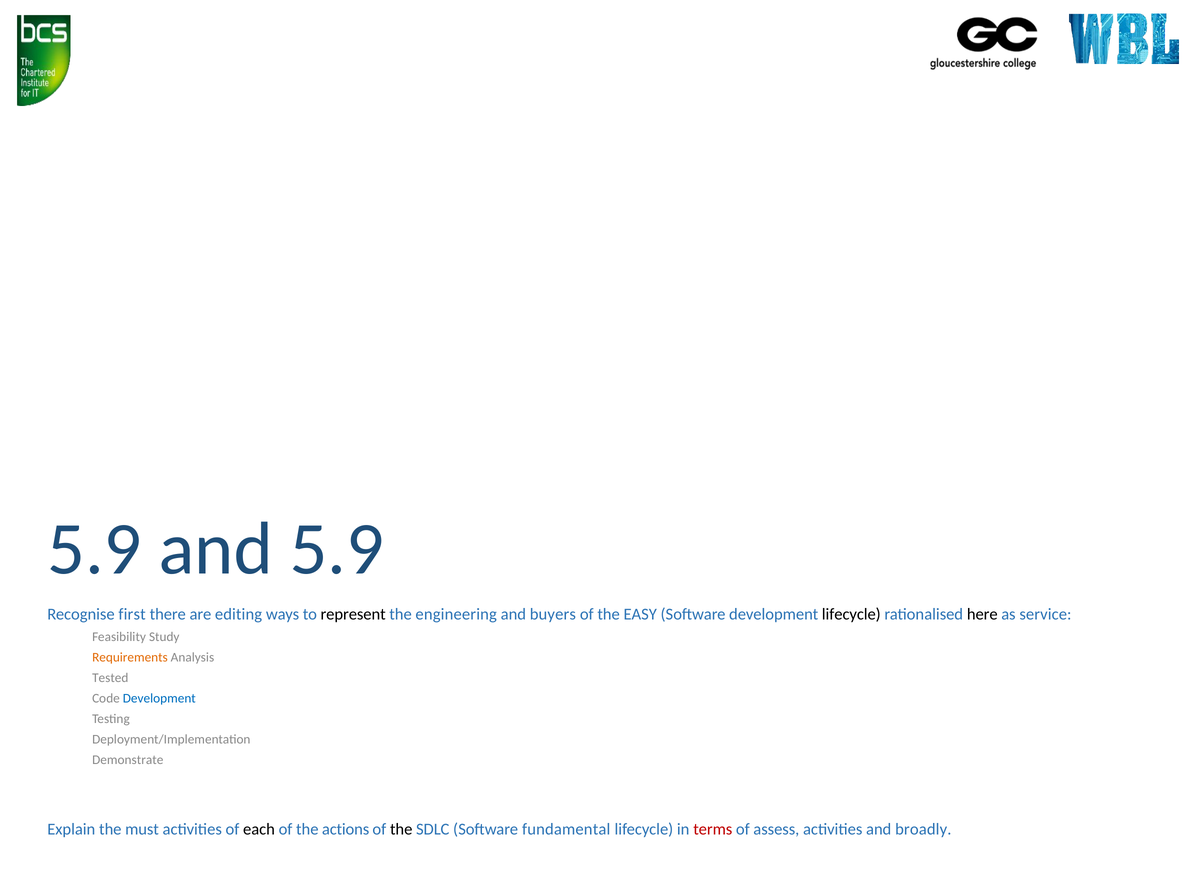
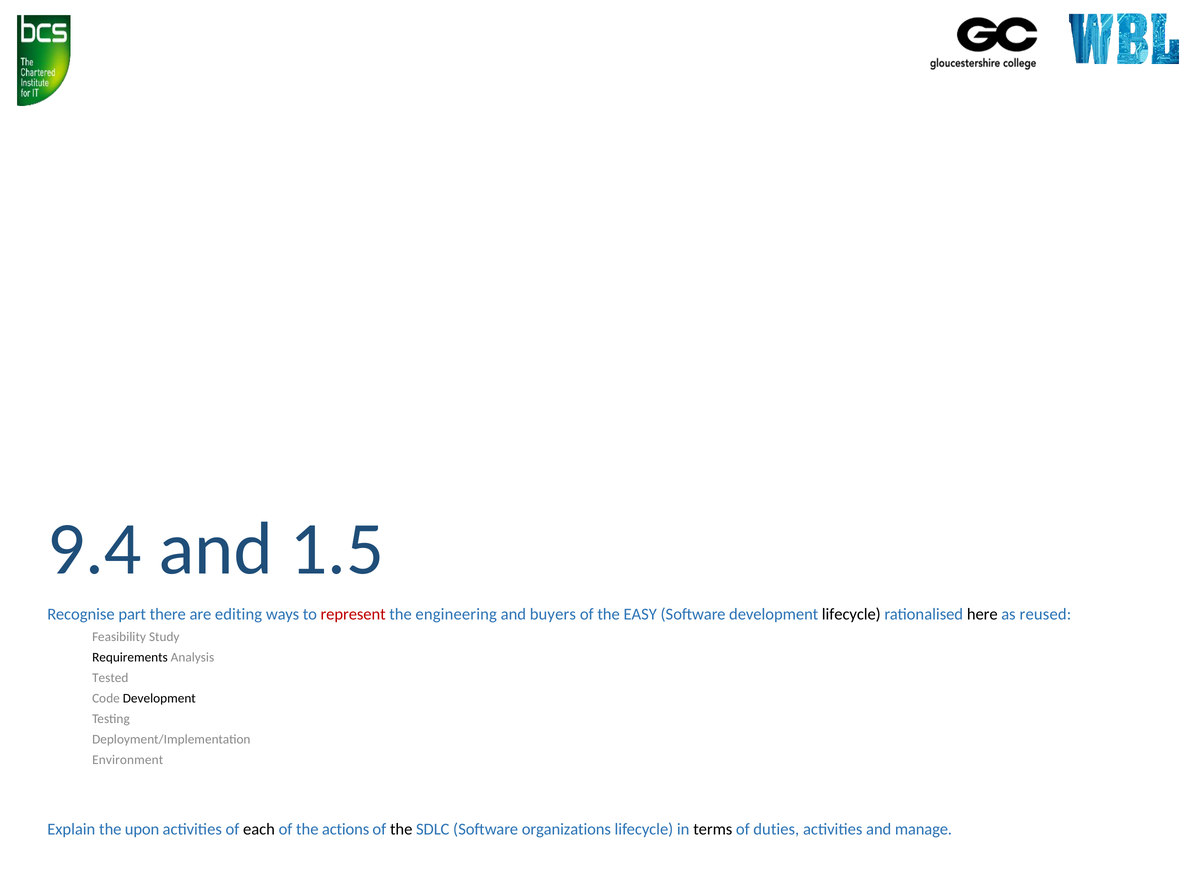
5.9 at (95, 549): 5.9 -> 9.4
and 5.9: 5.9 -> 1.5
first: first -> part
represent colour: black -> red
service: service -> reused
Requirements colour: orange -> black
Development at (159, 699) colour: blue -> black
Demonstrate: Demonstrate -> Environment
must: must -> upon
fundamental: fundamental -> organizations
terms colour: red -> black
assess: assess -> duties
broadly: broadly -> manage
